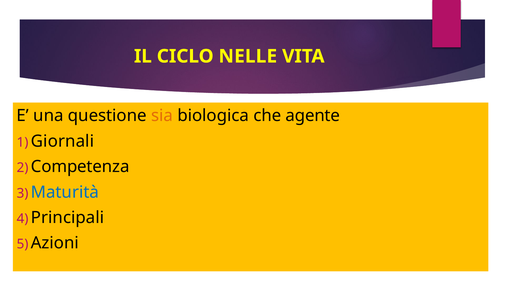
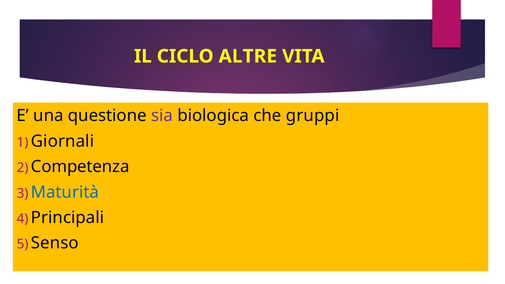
NELLE: NELLE -> ALTRE
sia colour: orange -> purple
agente: agente -> gruppi
Azioni: Azioni -> Senso
